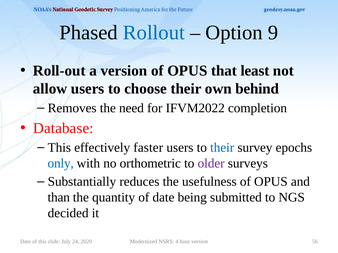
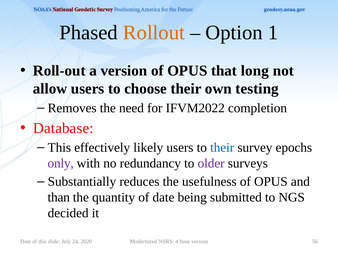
Rollout colour: blue -> orange
9: 9 -> 1
least: least -> long
behind: behind -> testing
faster: faster -> likely
only colour: blue -> purple
orthometric: orthometric -> redundancy
